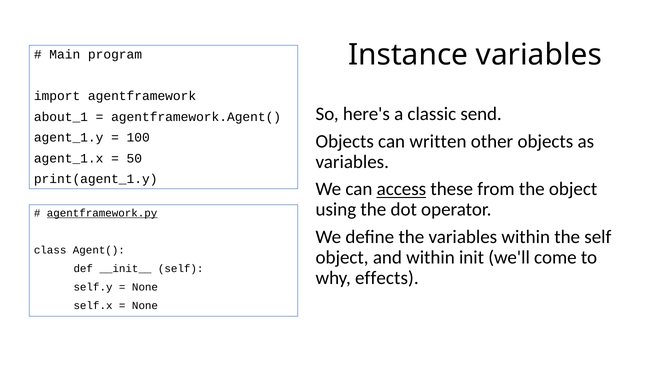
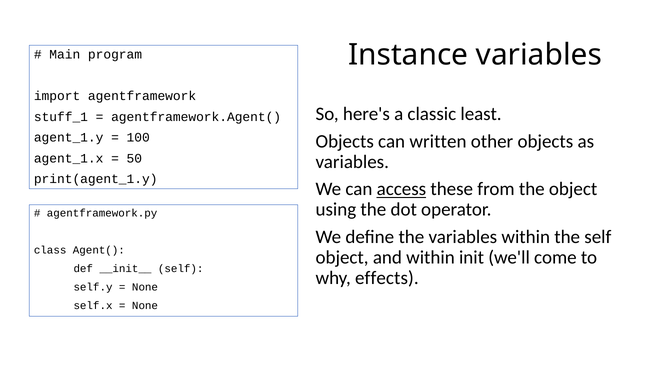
send: send -> least
about_1: about_1 -> stuff_1
agentframework.py underline: present -> none
